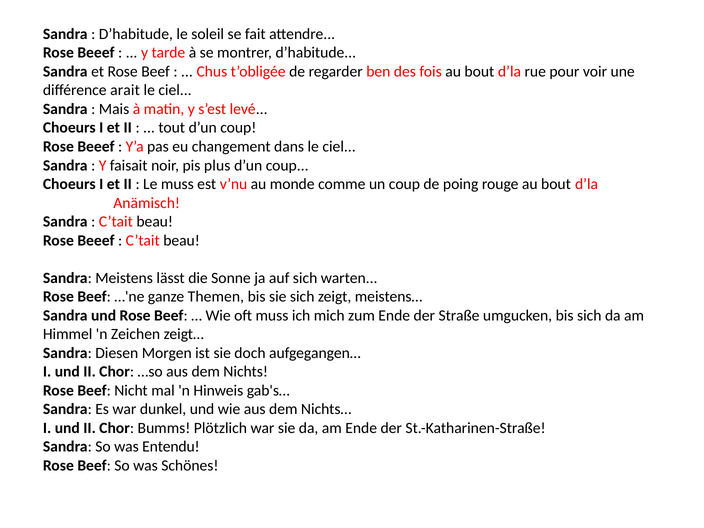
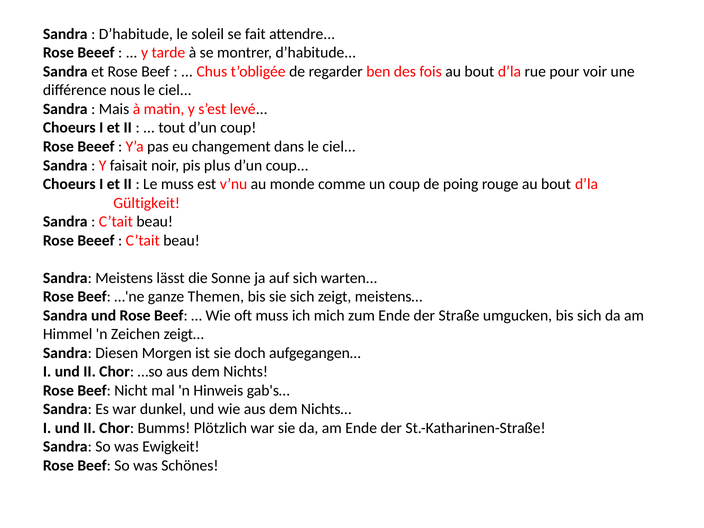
arait: arait -> nous
Anämisch: Anämisch -> Gültigkeit
Entendu: Entendu -> Ewigkeit
